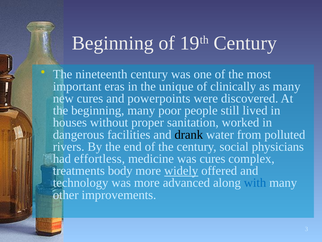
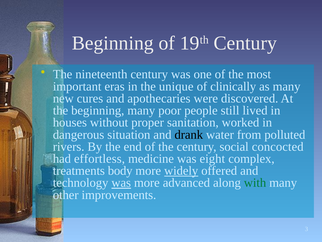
powerpoints: powerpoints -> apothecaries
facilities: facilities -> situation
physicians: physicians -> concocted
was cures: cures -> eight
was at (121, 182) underline: none -> present
with colour: blue -> green
